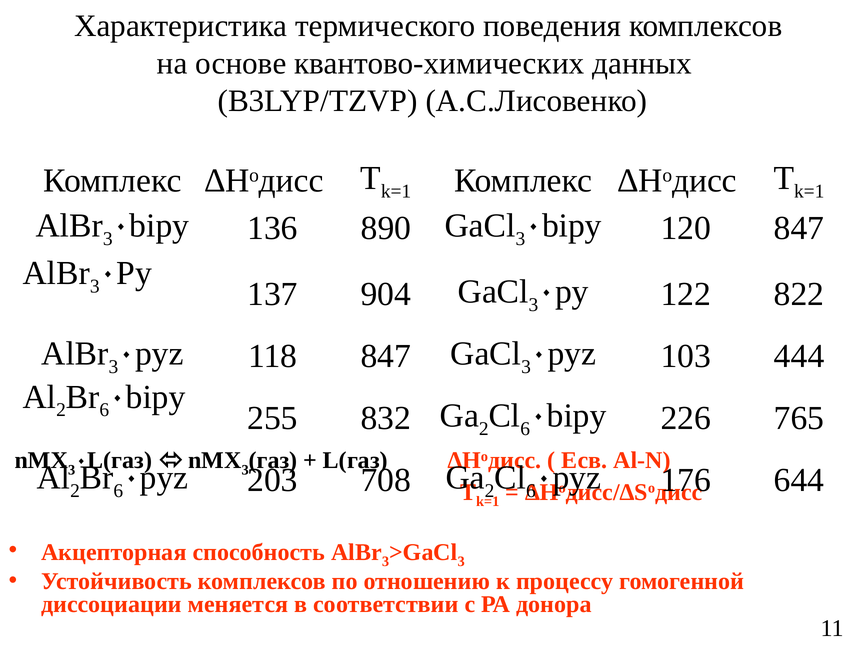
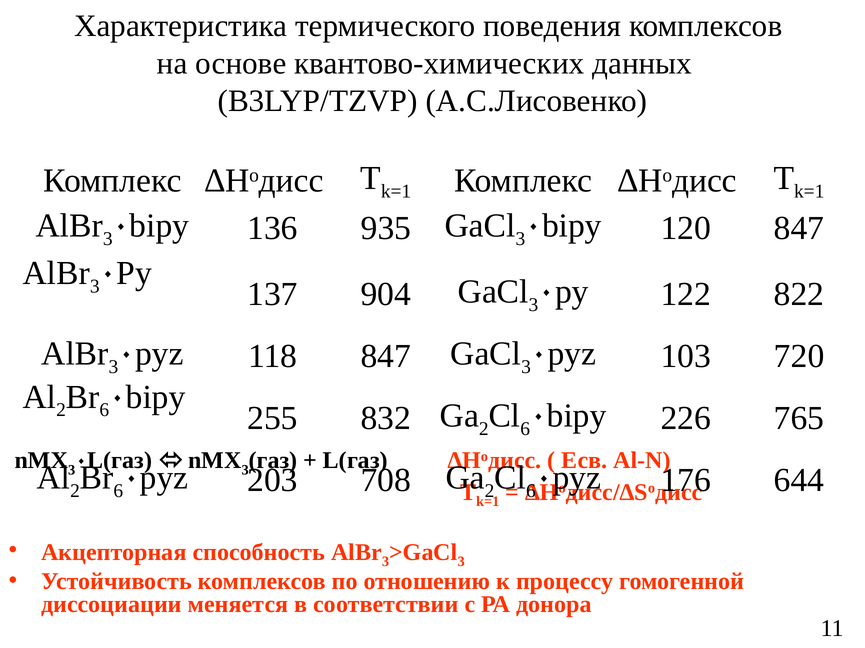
890: 890 -> 935
444: 444 -> 720
